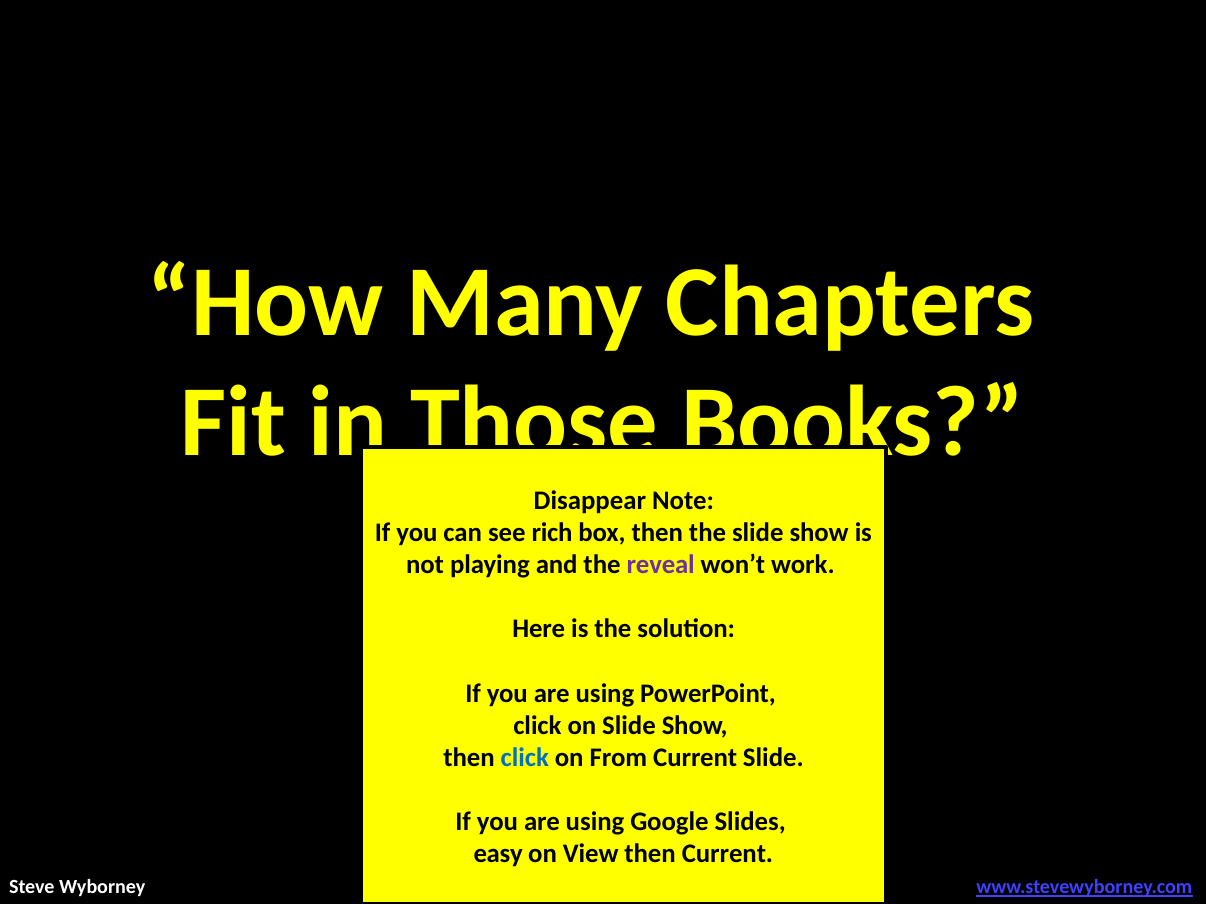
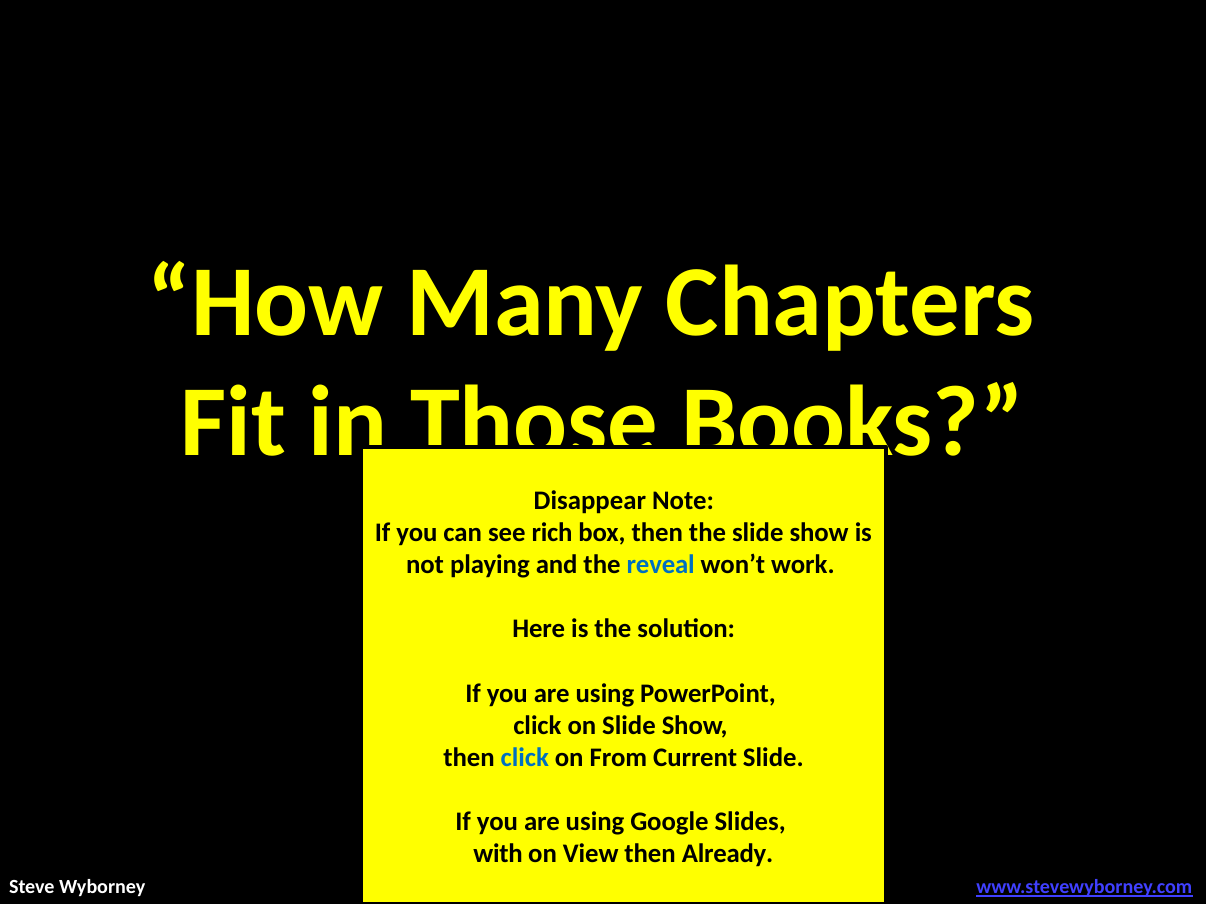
reveal colour: purple -> blue
easy: easy -> with
then Current: Current -> Already
